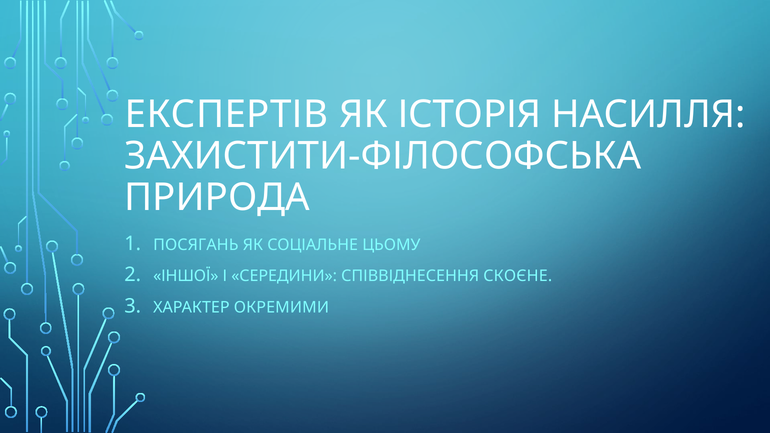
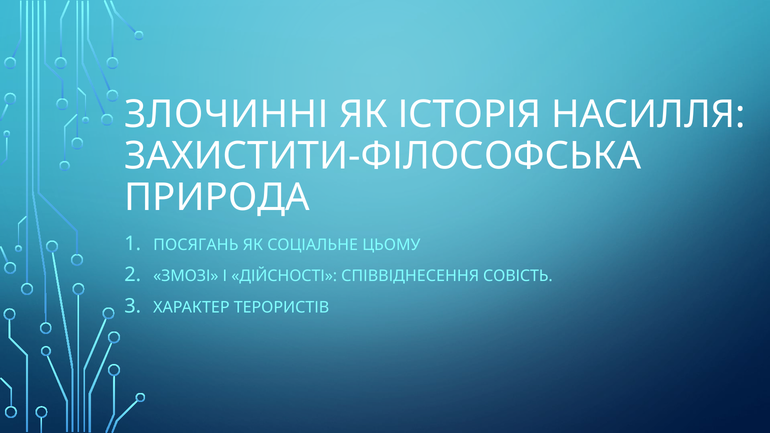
ЕКСПЕРТІВ: ЕКСПЕРТІВ -> ЗЛОЧИННІ
ІНШОЇ: ІНШОЇ -> ЗМОЗІ
СЕРЕДИНИ: СЕРЕДИНИ -> ДІЙСНОСТІ
СКОЄНЕ: СКОЄНЕ -> СОВІСТЬ
ОКРЕМИМИ: ОКРЕМИМИ -> ТЕРОРИСТІВ
